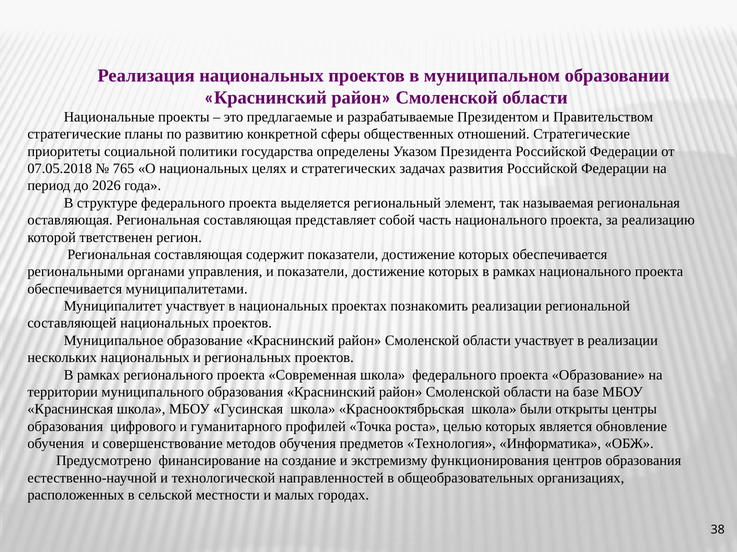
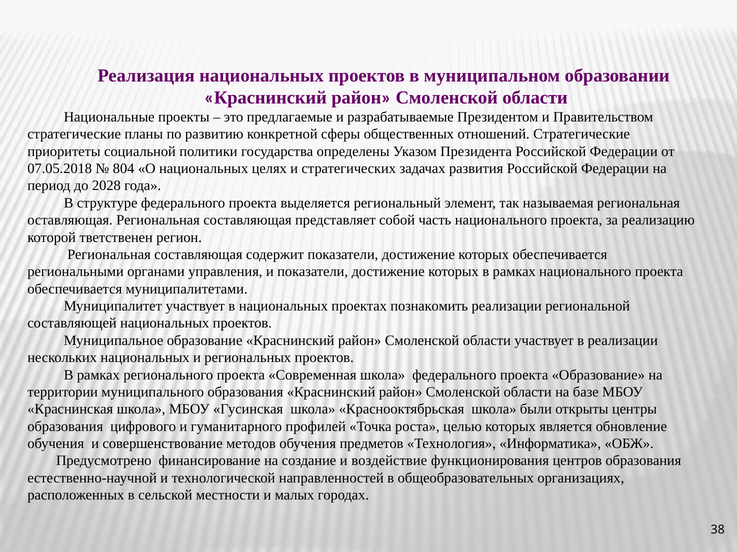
765: 765 -> 804
2026: 2026 -> 2028
экстремизму: экстремизму -> воздействие
